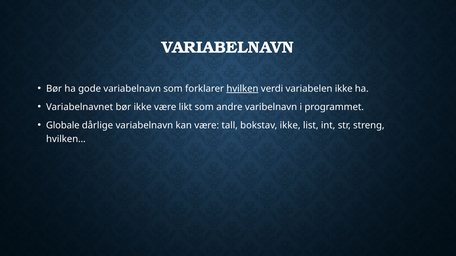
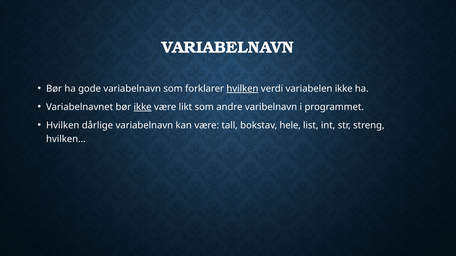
ikke at (143, 107) underline: none -> present
Globale at (63, 126): Globale -> Hvilken
bokstav ikke: ikke -> hele
